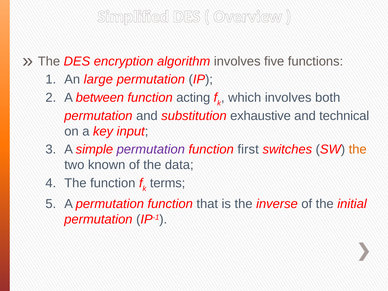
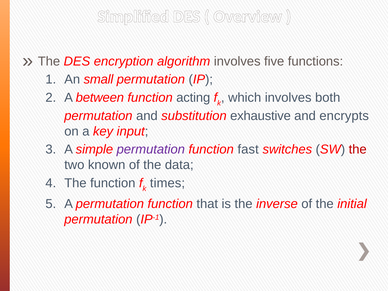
large: large -> small
technical: technical -> encrypts
first: first -> fast
the at (358, 149) colour: orange -> red
terms: terms -> times
